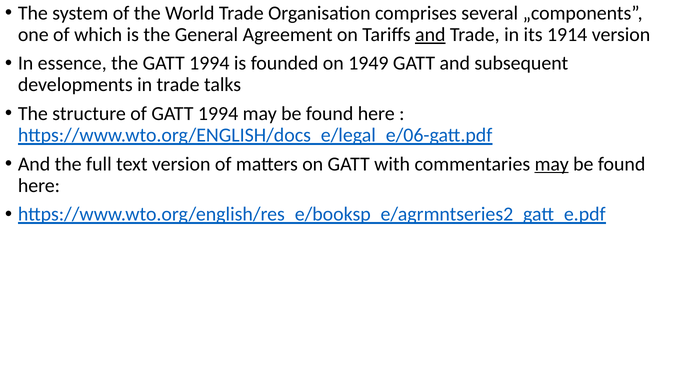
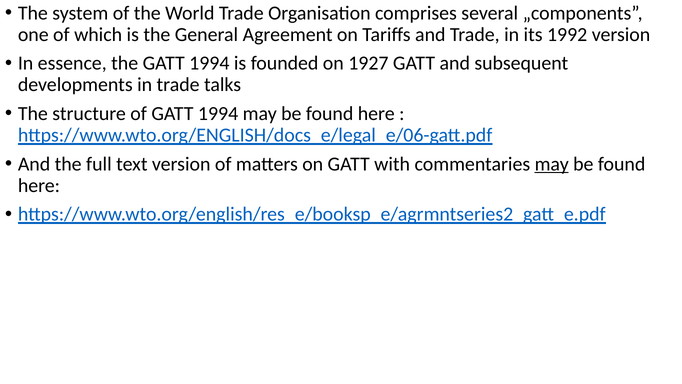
and at (430, 35) underline: present -> none
1914: 1914 -> 1992
1949: 1949 -> 1927
